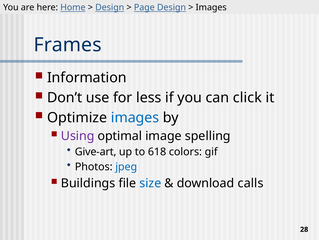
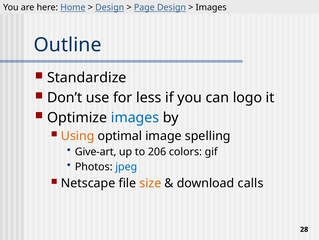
Frames: Frames -> Outline
Information: Information -> Standardize
click: click -> logo
Using colour: purple -> orange
618: 618 -> 206
Buildings: Buildings -> Netscape
size colour: blue -> orange
